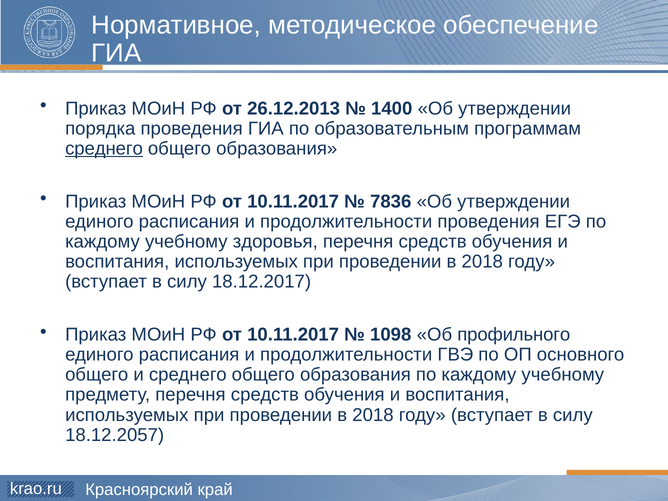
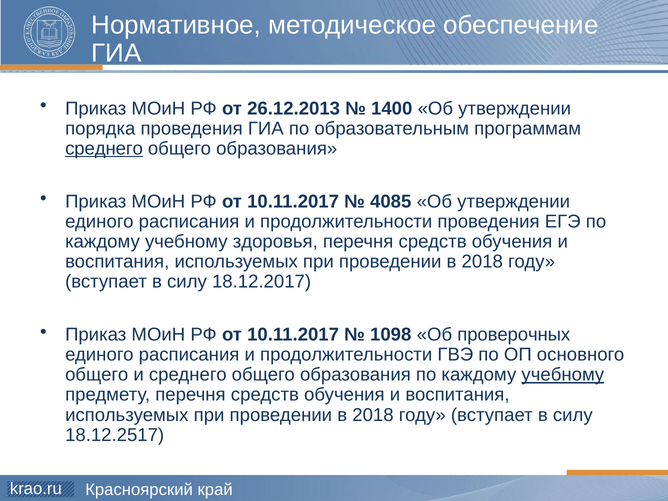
7836: 7836 -> 4085
профильного: профильного -> проверочных
учебному at (563, 375) underline: none -> present
18.12.2057: 18.12.2057 -> 18.12.2517
